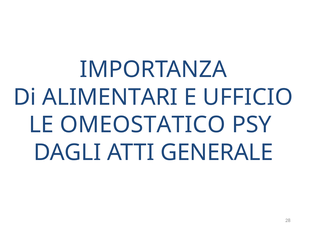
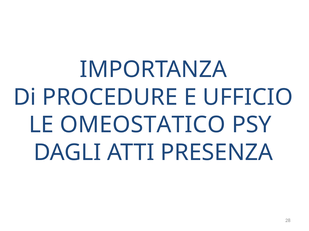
ALIMENTARI: ALIMENTARI -> PROCEDURE
GENERALE: GENERALE -> PRESENZA
